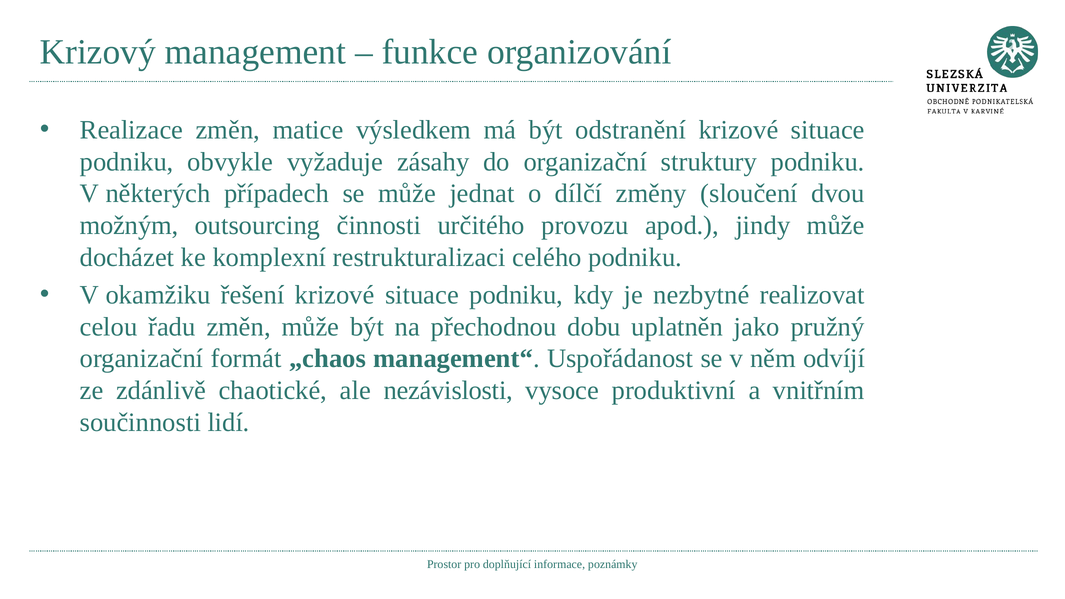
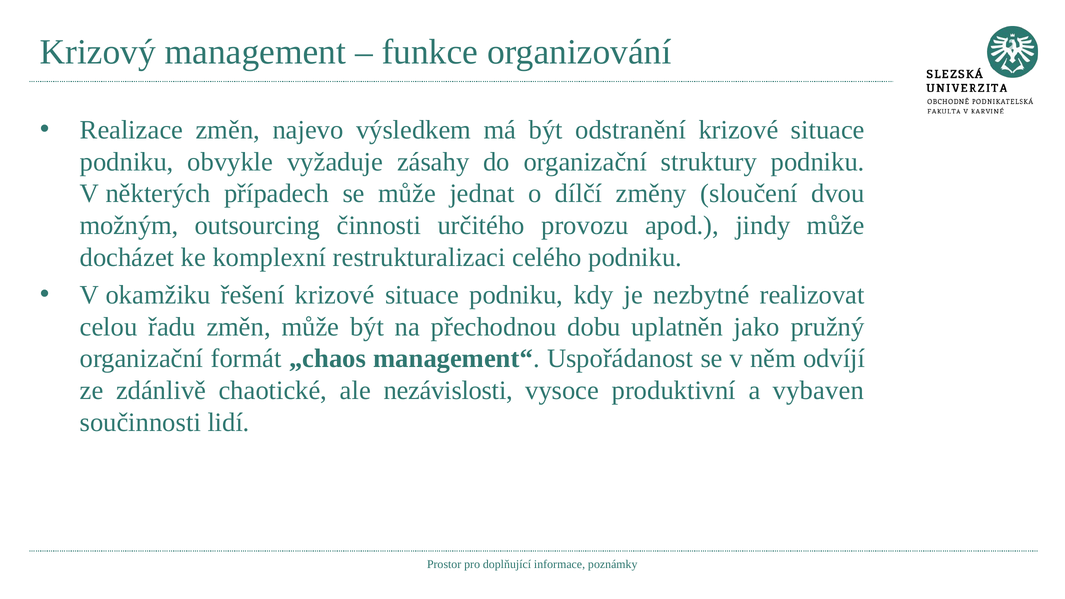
matice: matice -> najevo
vnitřním: vnitřním -> vybaven
